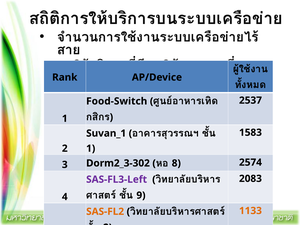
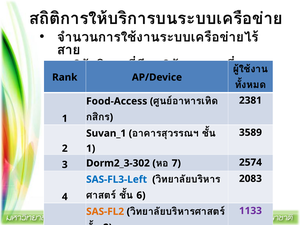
2537: 2537 -> 2381
Food-Switch: Food-Switch -> Food-Access
1583: 1583 -> 3589
8 at (176, 163): 8 -> 7
SAS-FL3-Left colour: purple -> blue
9 at (141, 195): 9 -> 6
1133 colour: orange -> purple
